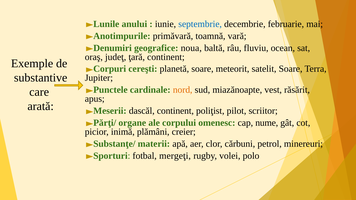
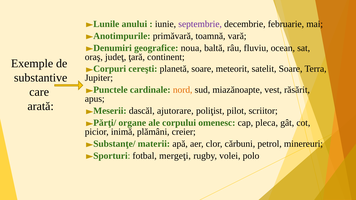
septembrie colour: blue -> purple
dascăl continent: continent -> ajutorare
nume: nume -> pleca
